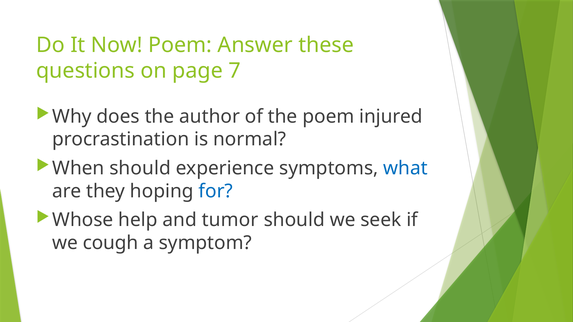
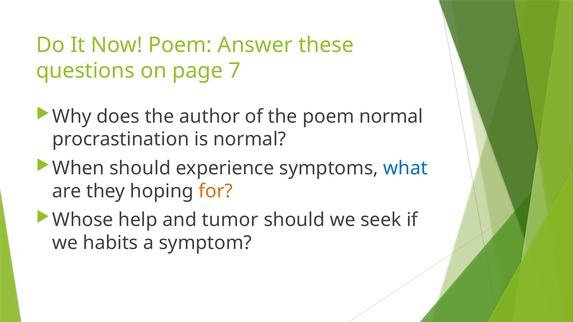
poem injured: injured -> normal
for colour: blue -> orange
cough: cough -> habits
